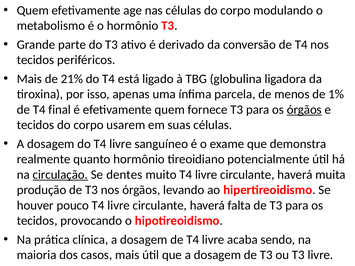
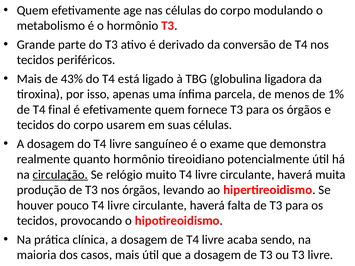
21%: 21% -> 43%
órgãos at (304, 110) underline: present -> none
dentes: dentes -> relógio
